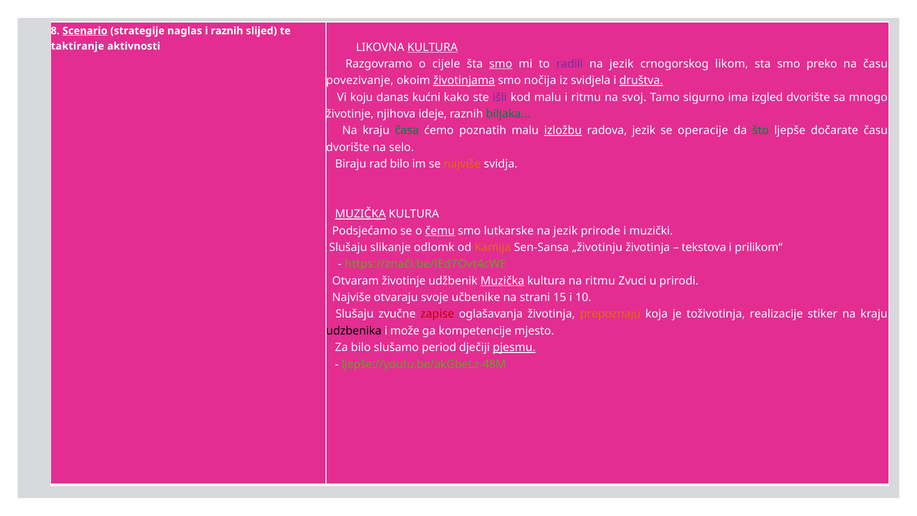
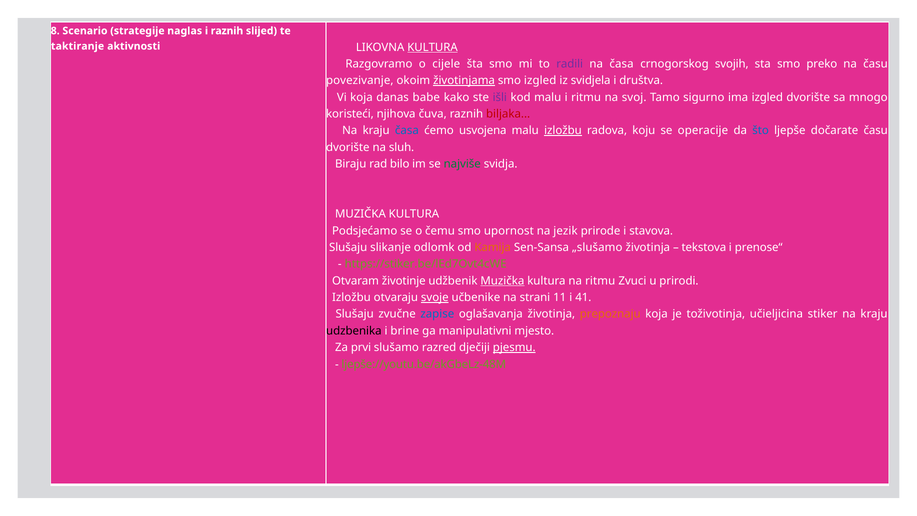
Scenario underline: present -> none
smo at (501, 64) underline: present -> none
jezik at (622, 64): jezik -> časa
likom: likom -> svojih
smo nočija: nočija -> izgled
društva underline: present -> none
Vi koju: koju -> koja
kućni: kućni -> babe
životinje at (350, 114): životinje -> koristeći
ideje: ideje -> čuva
biljaka colour: green -> red
časa at (407, 131) colour: green -> blue
poznatih: poznatih -> usvojena
radova jezik: jezik -> koju
što colour: green -> blue
selo: selo -> sluh
najviše at (462, 164) colour: orange -> green
MUZIČKA at (360, 214) underline: present -> none
čemu underline: present -> none
lutkarske: lutkarske -> upornost
muzički: muzički -> stavova
„životinju: „životinju -> „slušamo
prilikom“: prilikom“ -> prenose“
https://znači.be/lEd7Ovt4cWE: https://znači.be/lEd7Ovt4cWE -> https://stiker.be/lEd7Ovt4cWE
Najviše at (351, 297): Najviše -> Izložbu
svoje underline: none -> present
15: 15 -> 11
10: 10 -> 41
zapise colour: red -> blue
realizacije: realizacije -> učieljicina
može: može -> brine
kompetencije: kompetencije -> manipulativni
Za bilo: bilo -> prvi
period: period -> razred
